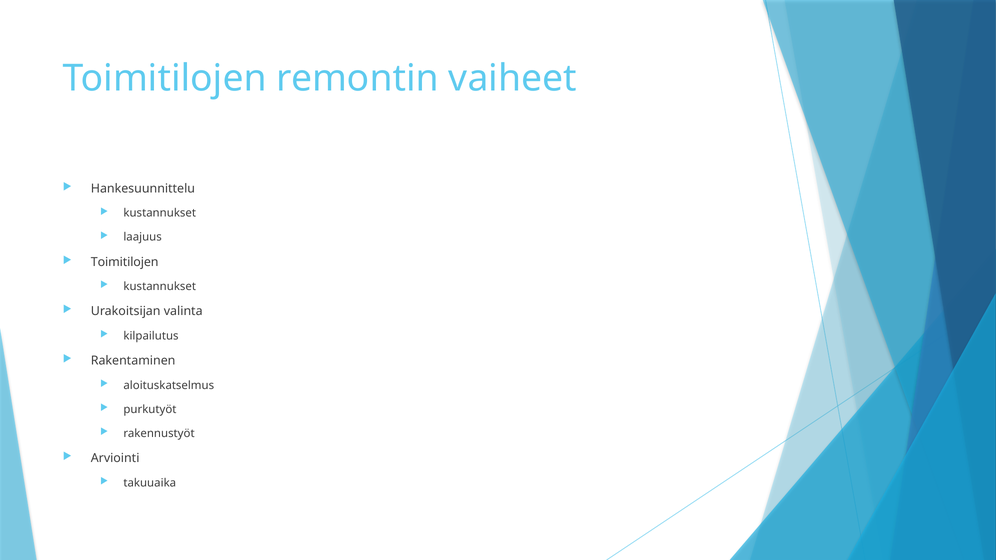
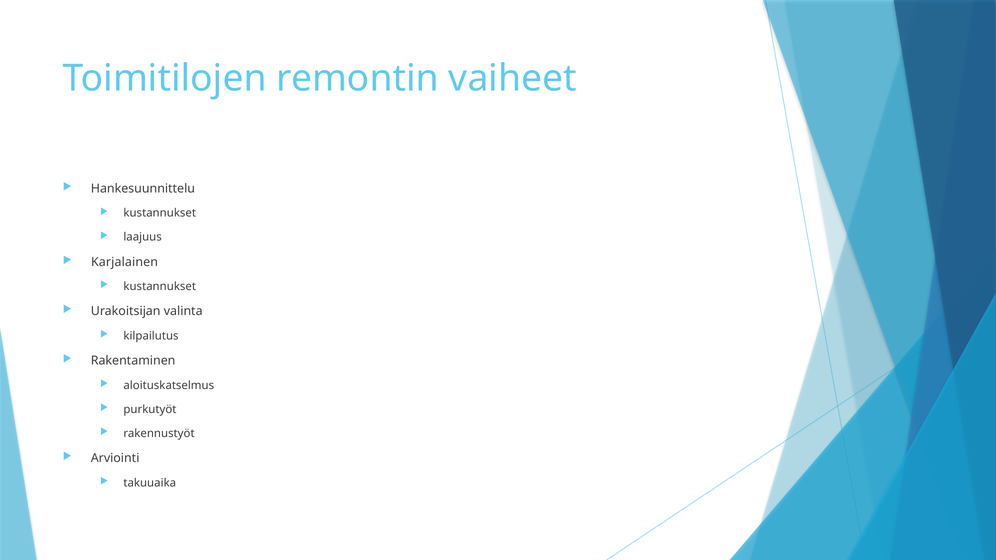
Toimitilojen at (125, 262): Toimitilojen -> Karjalainen
